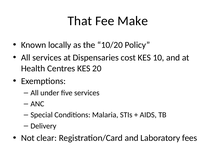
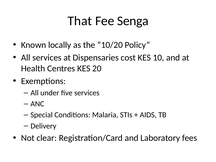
Make: Make -> Senga
